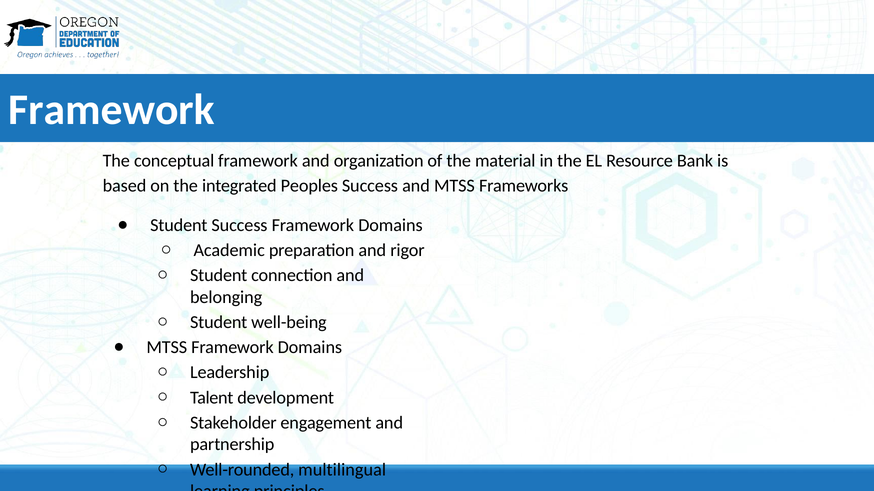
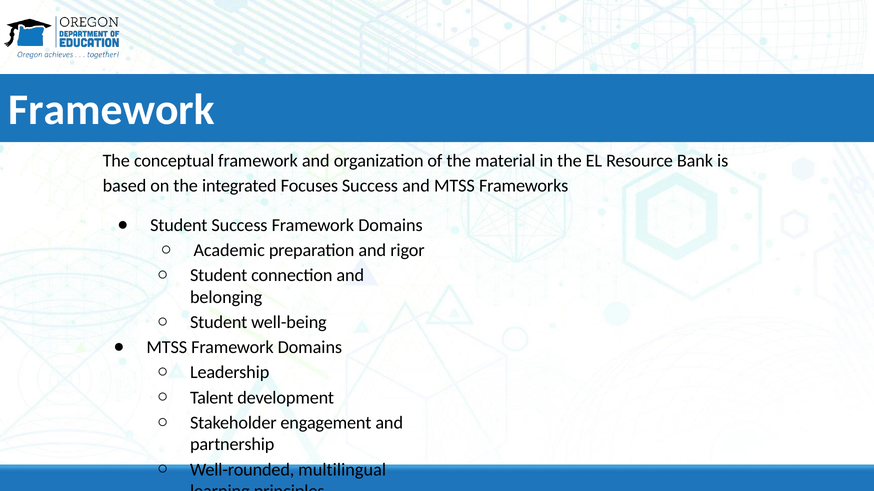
Peoples: Peoples -> Focuses
